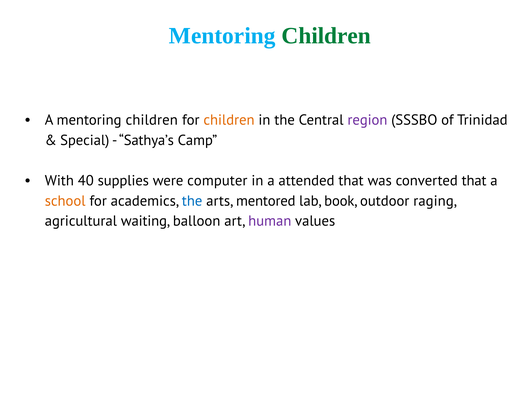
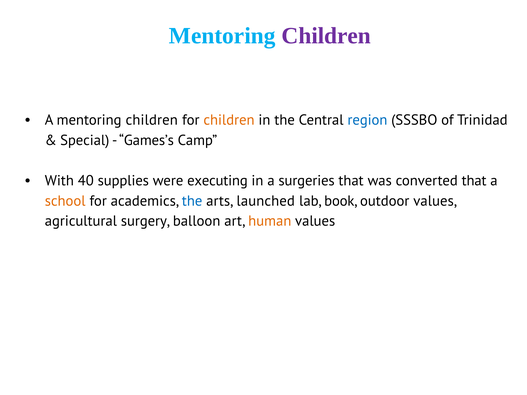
Children at (326, 36) colour: green -> purple
region colour: purple -> blue
Sathya’s: Sathya’s -> Games’s
computer: computer -> executing
attended: attended -> surgeries
mentored: mentored -> launched
outdoor raging: raging -> values
waiting: waiting -> surgery
human colour: purple -> orange
